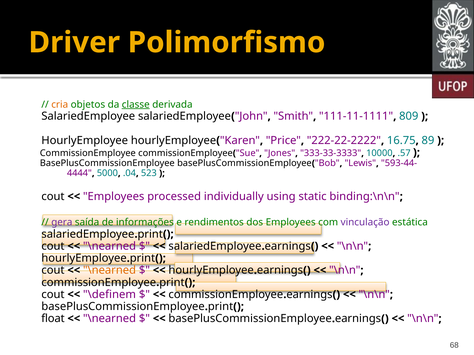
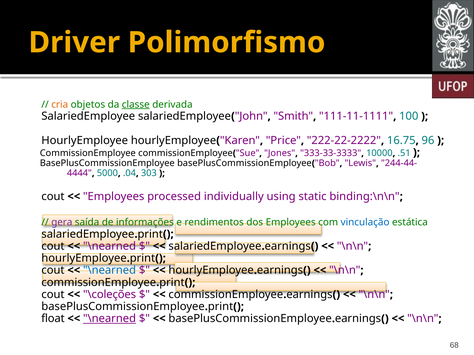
809: 809 -> 100
89: 89 -> 96
.57: .57 -> .51
593-44-: 593-44- -> 244-44-
523: 523 -> 303
vinculação colour: purple -> blue
\nearned at (109, 271) colour: orange -> blue
\definem: \definem -> \coleções
\nearned at (109, 319) underline: none -> present
